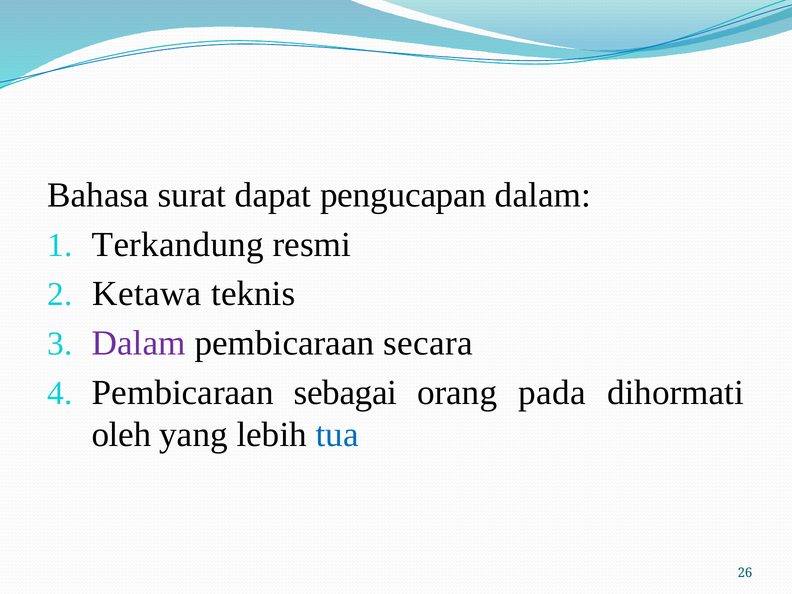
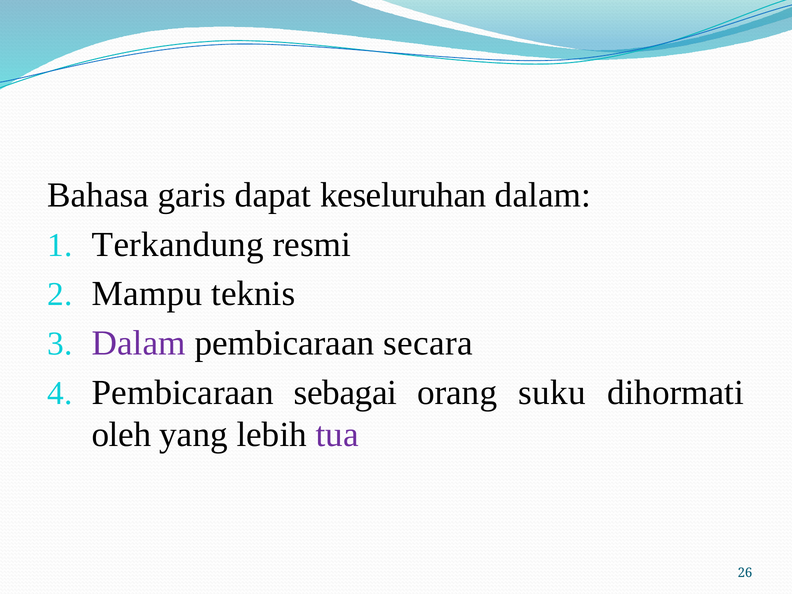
surat: surat -> garis
pengucapan: pengucapan -> keseluruhan
Ketawa: Ketawa -> Mampu
pada: pada -> suku
tua colour: blue -> purple
